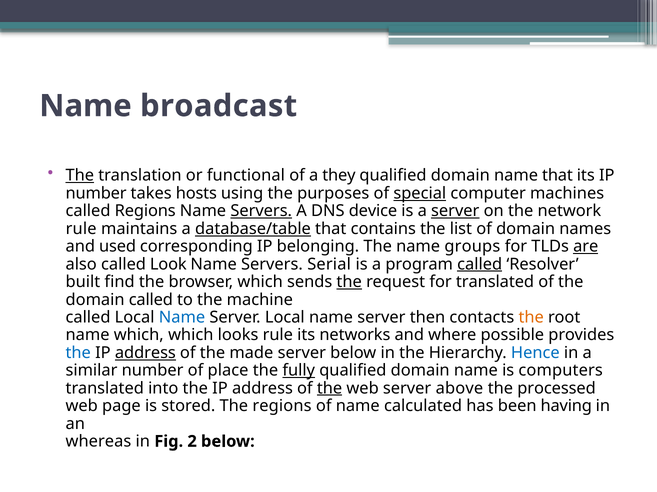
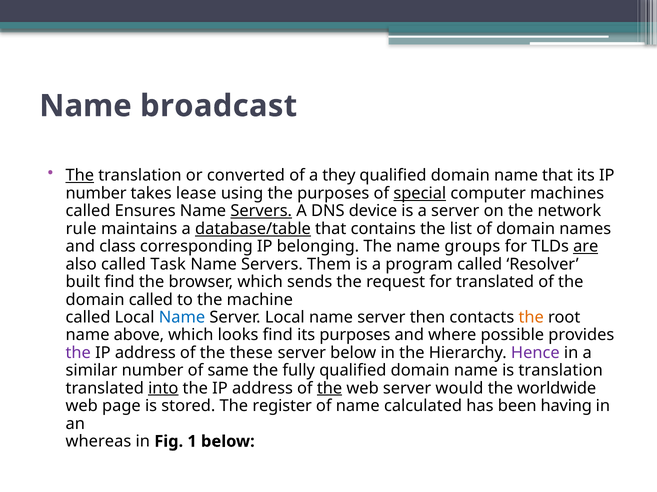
functional: functional -> converted
hosts: hosts -> lease
called Regions: Regions -> Ensures
server at (455, 211) underline: present -> none
used: used -> class
Look: Look -> Task
Serial: Serial -> Them
called at (480, 265) underline: present -> none
the at (349, 282) underline: present -> none
name which: which -> above
looks rule: rule -> find
its networks: networks -> purposes
the at (78, 353) colour: blue -> purple
address at (145, 353) underline: present -> none
made: made -> these
Hence colour: blue -> purple
place: place -> same
fully underline: present -> none
is computers: computers -> translation
into underline: none -> present
above: above -> would
processed: processed -> worldwide
The regions: regions -> register
2: 2 -> 1
